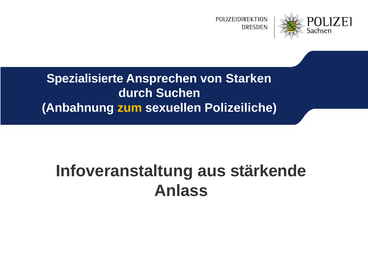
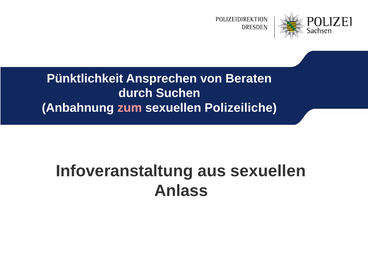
Spezialisierte: Spezialisierte -> Pünktlichkeit
Starken: Starken -> Beraten
zum colour: yellow -> pink
aus stärkende: stärkende -> sexuellen
